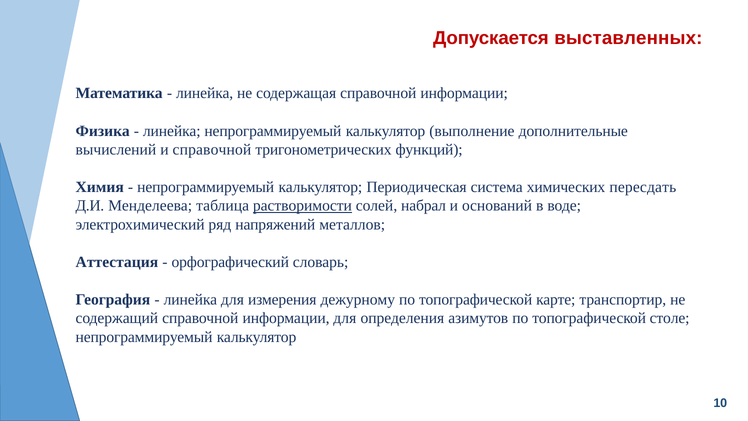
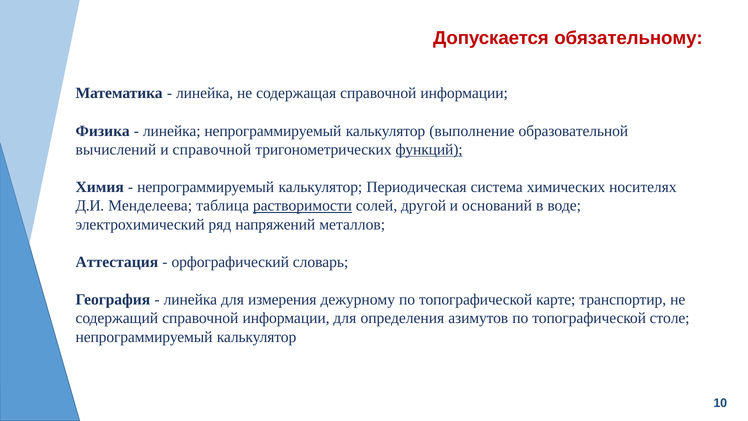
выставленных: выставленных -> обязательному
дополнительные: дополнительные -> образовательной
функций underline: none -> present
пересдать: пересдать -> носителях
набрал: набрал -> другой
